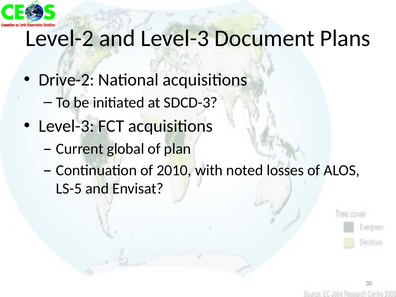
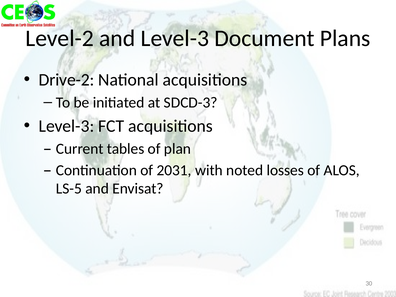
global: global -> tables
2010: 2010 -> 2031
